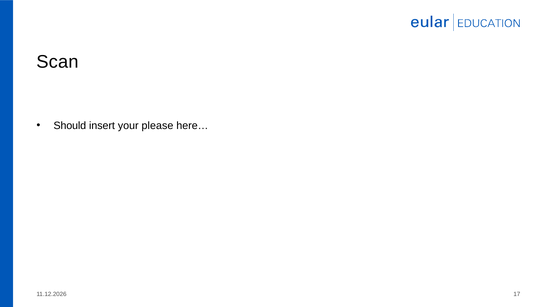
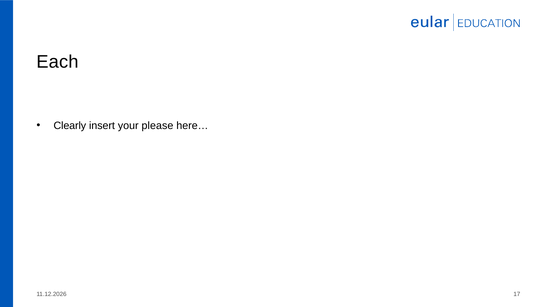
Scan: Scan -> Each
Should: Should -> Clearly
